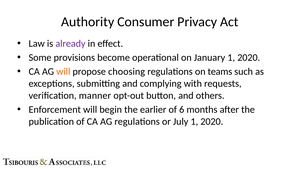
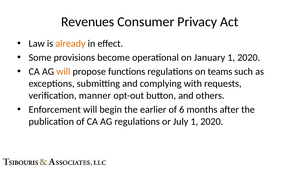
Authority: Authority -> Revenues
already colour: purple -> orange
choosing: choosing -> functions
